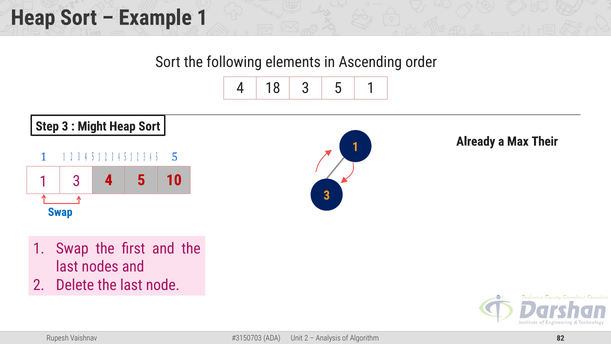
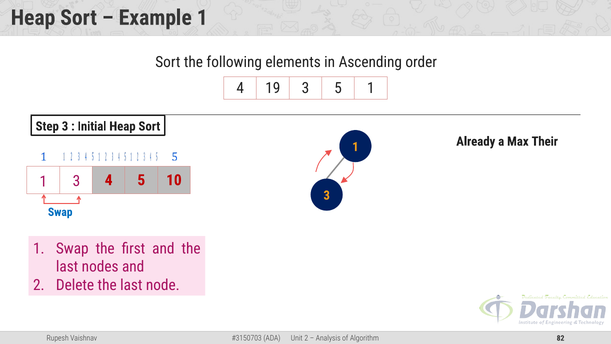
18: 18 -> 19
Might: Might -> Initial
